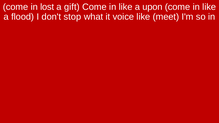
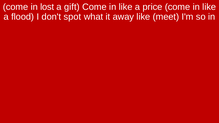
upon: upon -> price
stop: stop -> spot
voice: voice -> away
